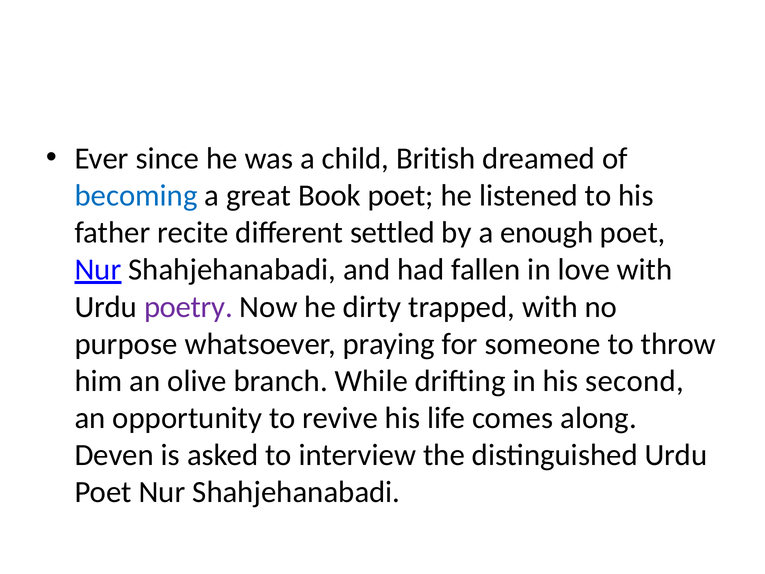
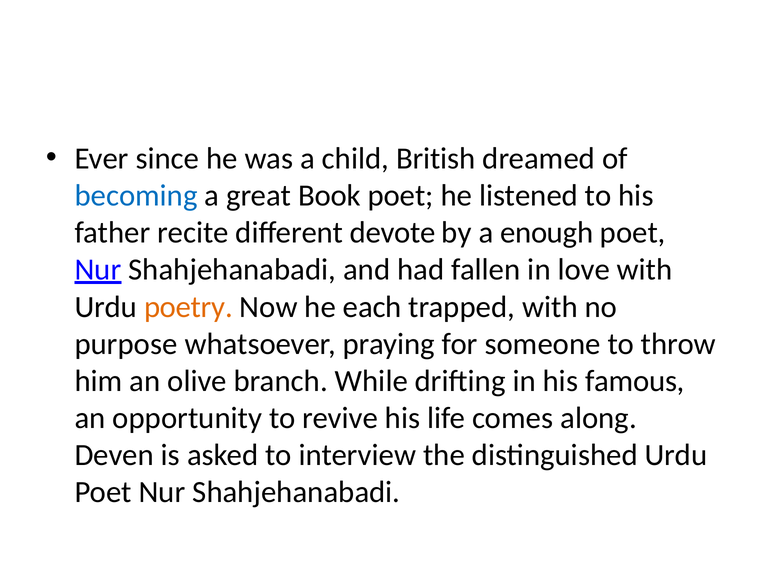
settled: settled -> devote
poetry colour: purple -> orange
dirty: dirty -> each
second: second -> famous
